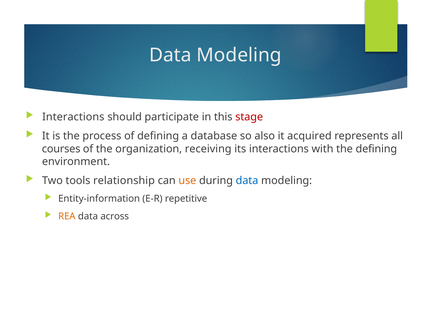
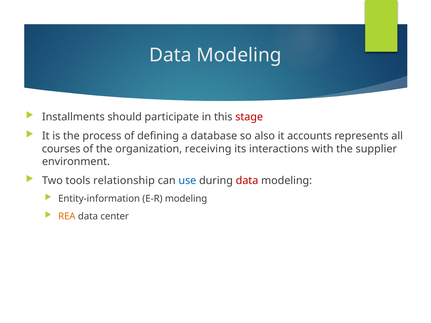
Interactions at (73, 117): Interactions -> Installments
acquired: acquired -> accounts
the defining: defining -> supplier
use colour: orange -> blue
data at (247, 181) colour: blue -> red
E-R repetitive: repetitive -> modeling
across: across -> center
